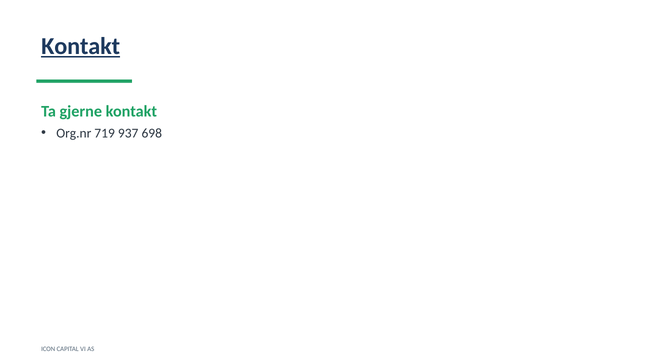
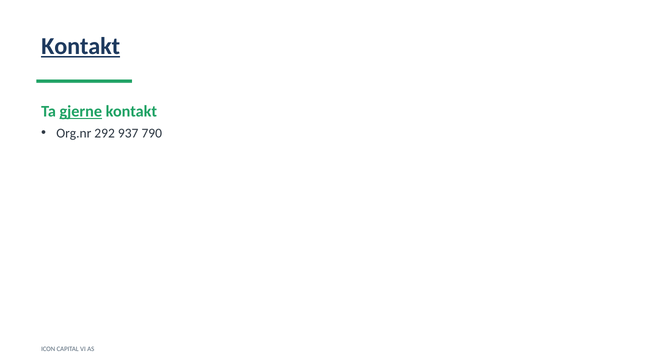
gjerne underline: none -> present
719: 719 -> 292
698: 698 -> 790
